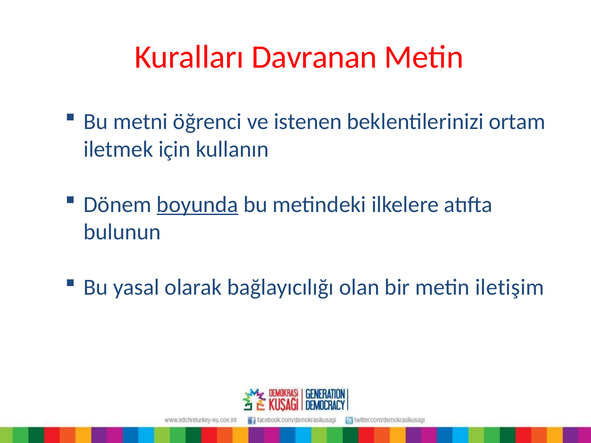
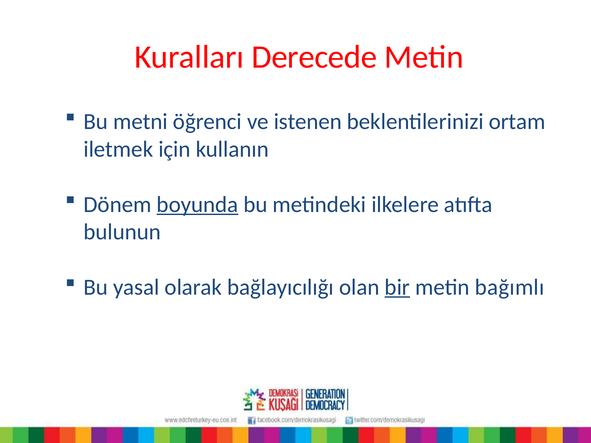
Davranan: Davranan -> Derecede
bir underline: none -> present
iletişim: iletişim -> bağımlı
